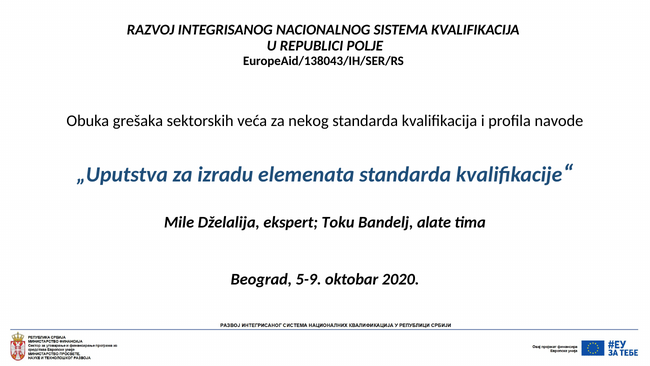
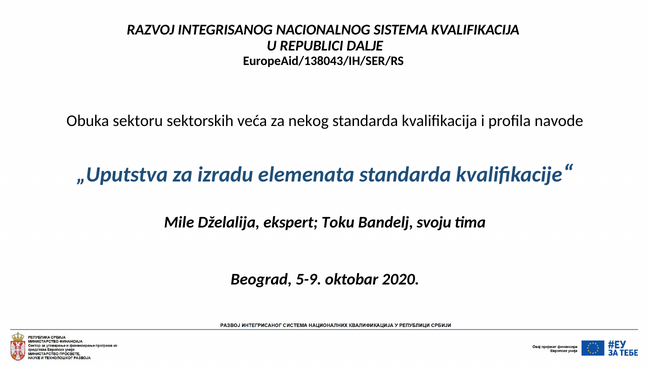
POLJE: POLJE -> DALJE
grešaka: grešaka -> sektoru
alate: alate -> svoju
